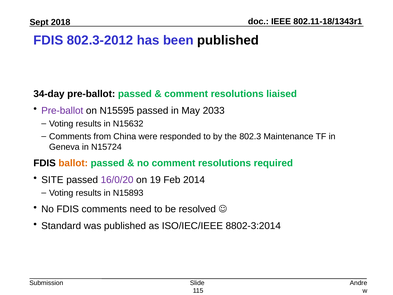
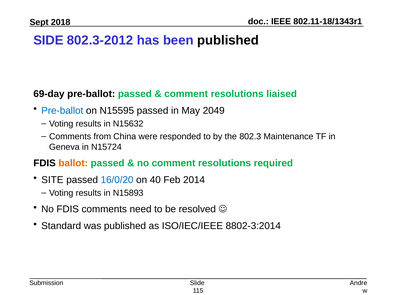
FDIS at (48, 40): FDIS -> SIDE
34-day: 34-day -> 69-day
Pre-ballot at (62, 110) colour: purple -> blue
2033: 2033 -> 2049
16/0/20 colour: purple -> blue
19: 19 -> 40
